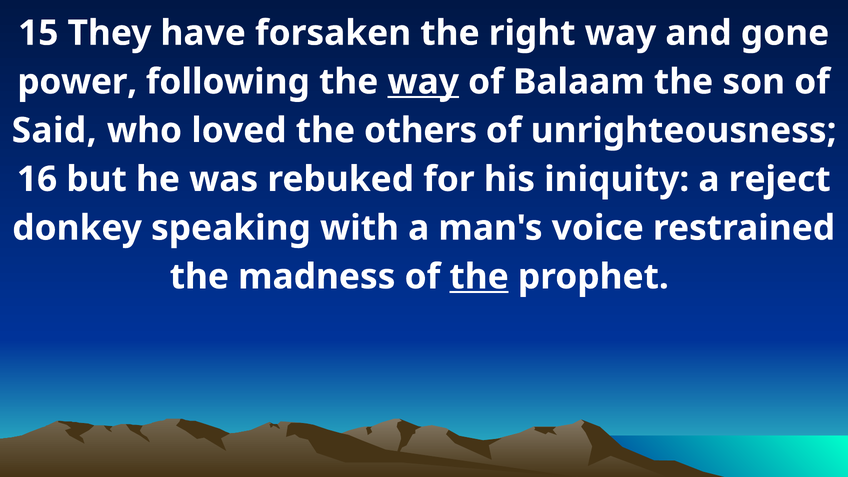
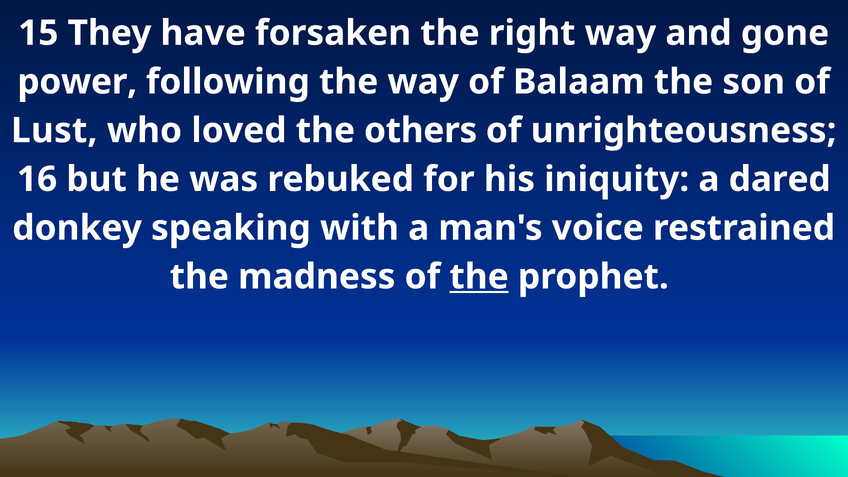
way at (423, 82) underline: present -> none
Said: Said -> Lust
reject: reject -> dared
